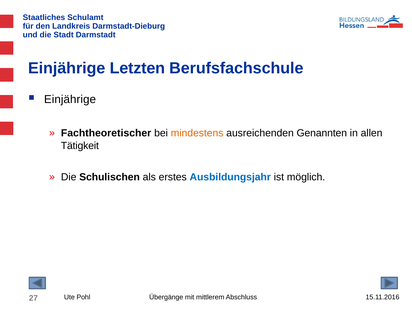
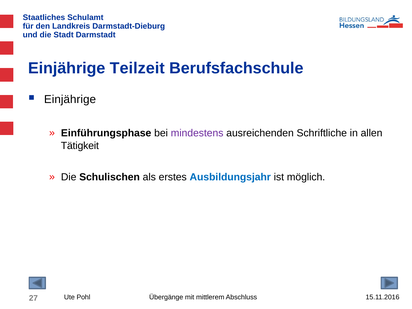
Letzten: Letzten -> Teilzeit
Fachtheoretischer: Fachtheoretischer -> Einführungsphase
mindestens colour: orange -> purple
Genannten: Genannten -> Schriftliche
